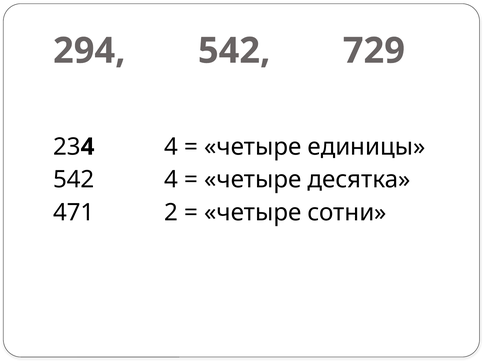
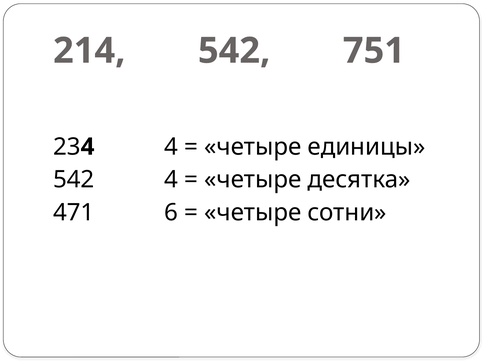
294: 294 -> 214
729: 729 -> 751
2: 2 -> 6
